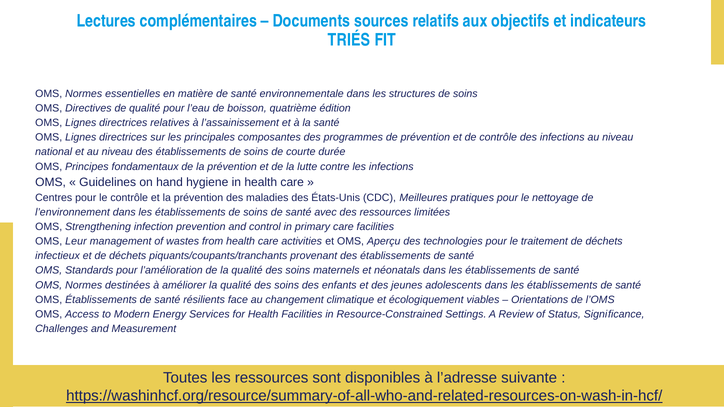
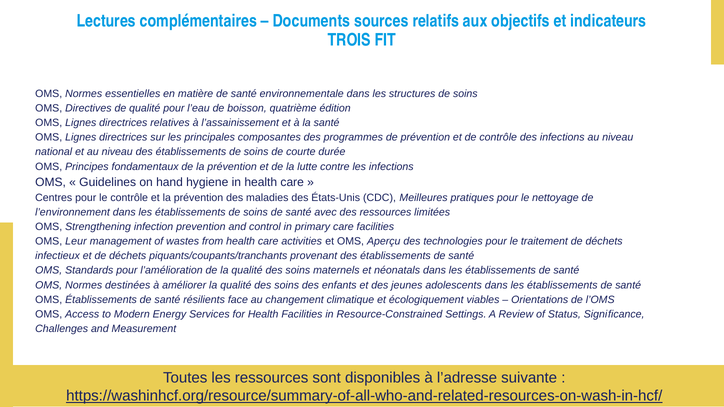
TRIÉS: TRIÉS -> TROIS
